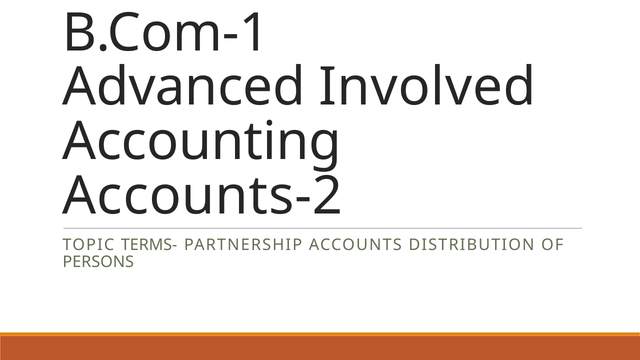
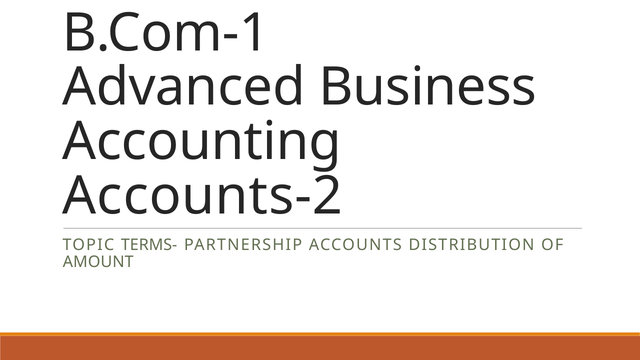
Involved: Involved -> Business
PERSONS: PERSONS -> AMOUNT
